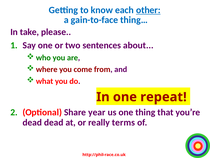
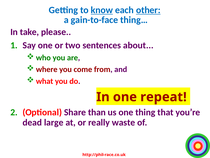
know underline: none -> present
year: year -> than
dead dead: dead -> large
terms: terms -> waste
